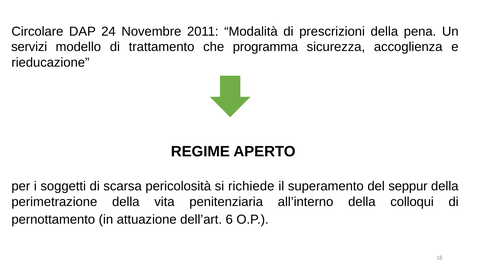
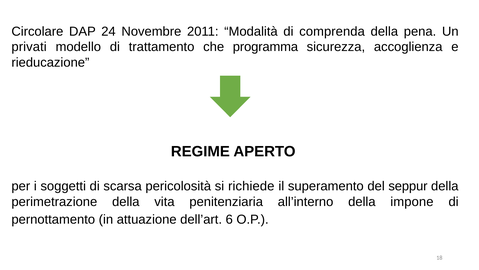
prescrizioni: prescrizioni -> comprenda
servizi: servizi -> privati
colloqui: colloqui -> impone
